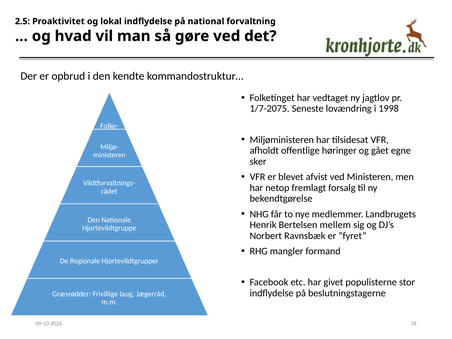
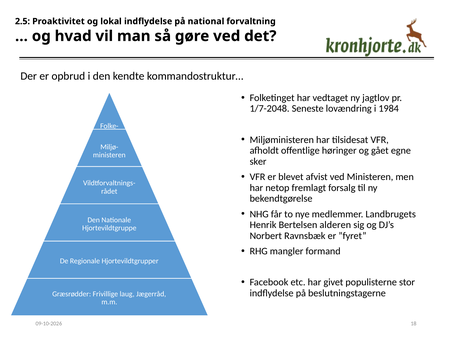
1/7-2075: 1/7-2075 -> 1/7-2048
1998: 1998 -> 1984
mellem: mellem -> alderen
